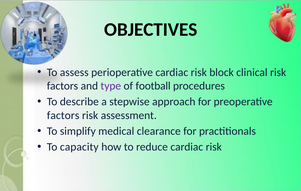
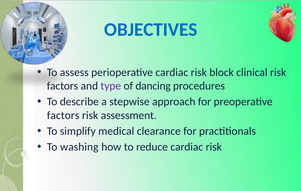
OBJECTIVES colour: black -> blue
football: football -> dancing
capacity: capacity -> washing
